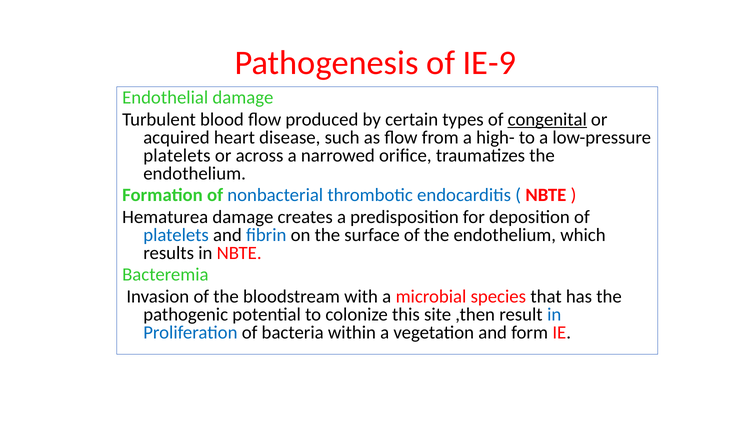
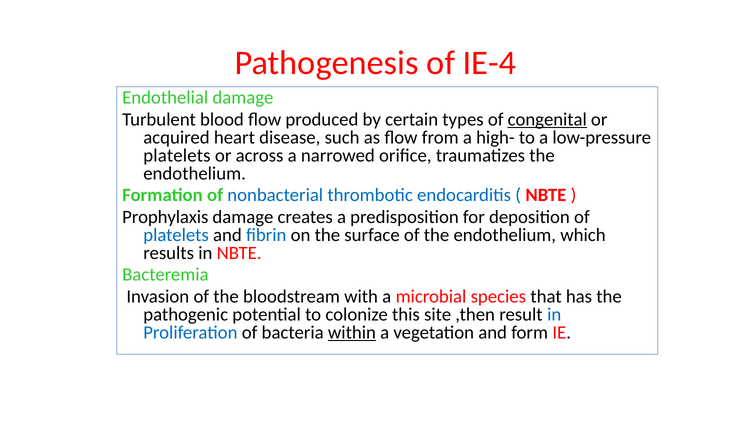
IE-9: IE-9 -> IE-4
Hematurea: Hematurea -> Prophylaxis
within underline: none -> present
